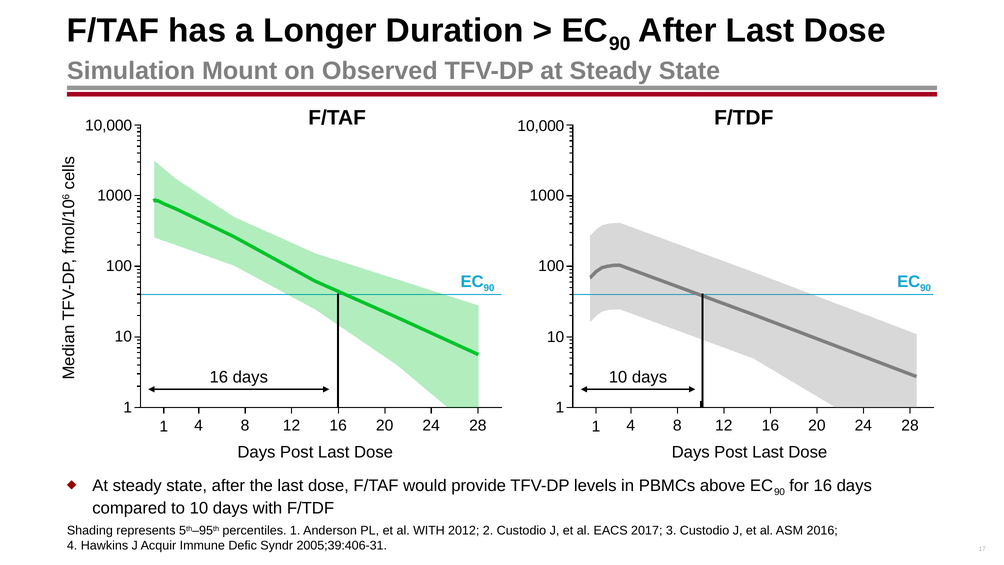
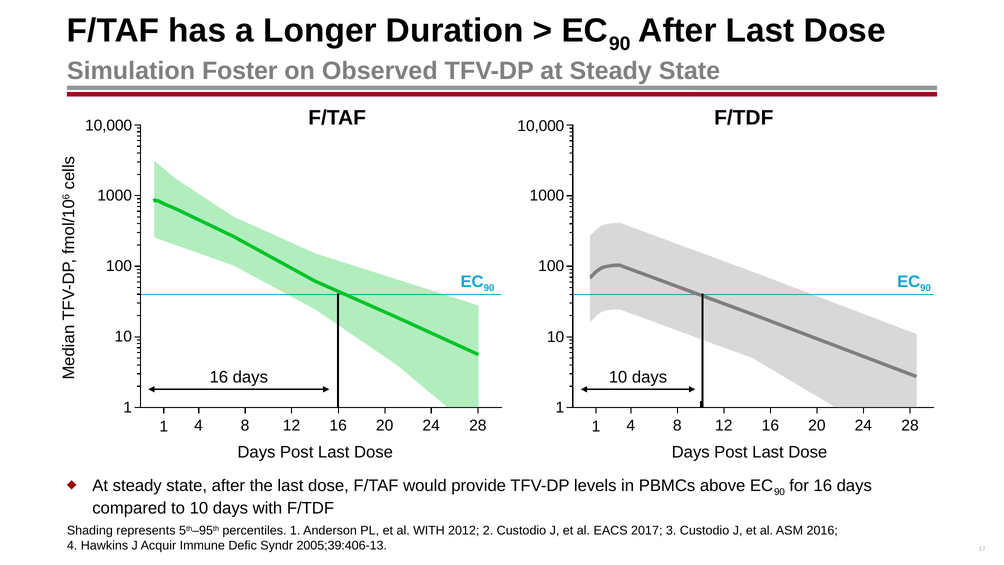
Mount: Mount -> Foster
2005;39:406-31: 2005;39:406-31 -> 2005;39:406-13
